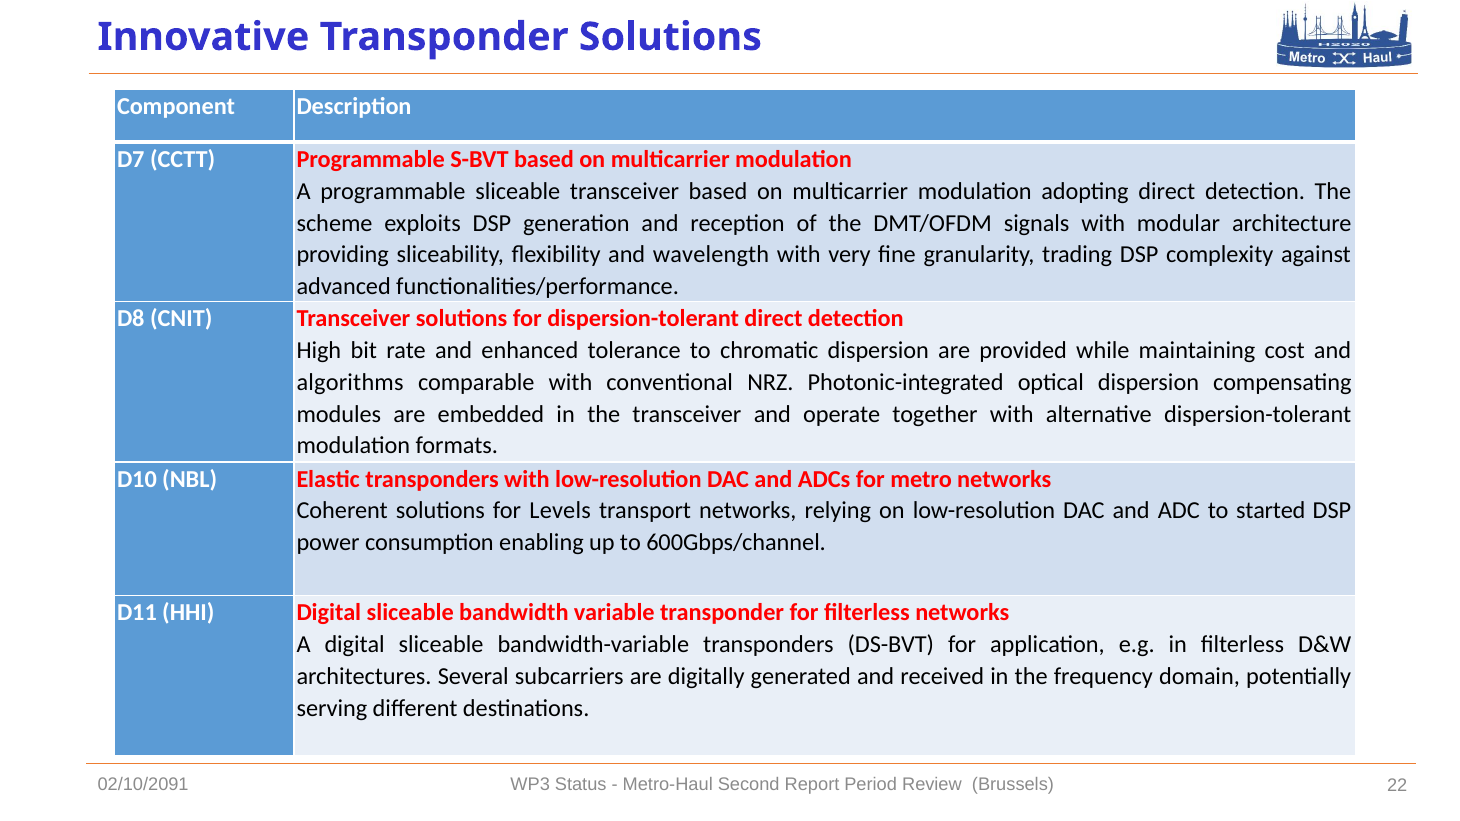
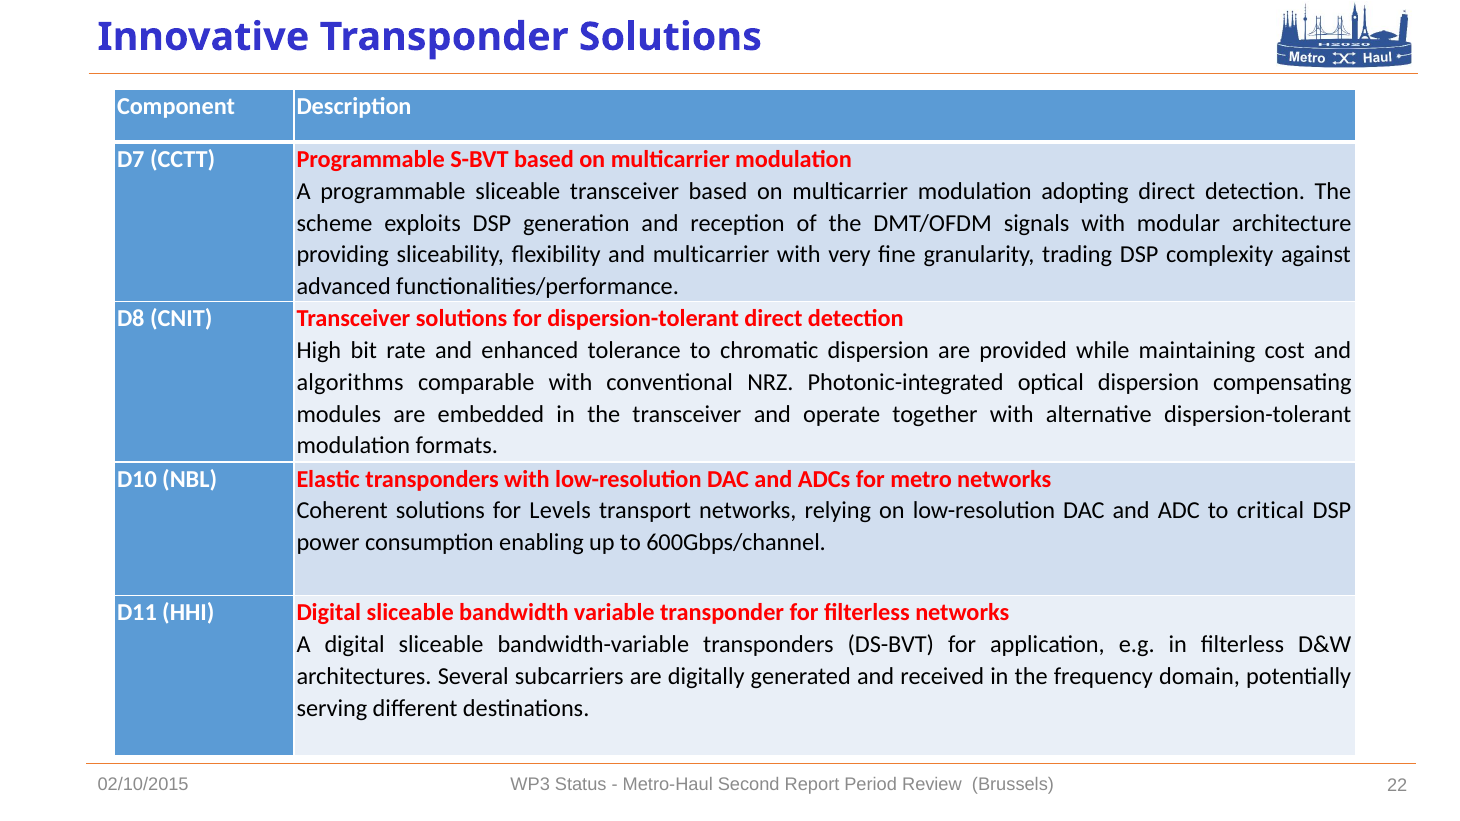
and wavelength: wavelength -> multicarrier
started: started -> critical
02/10/2091: 02/10/2091 -> 02/10/2015
